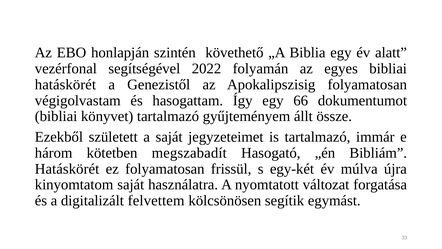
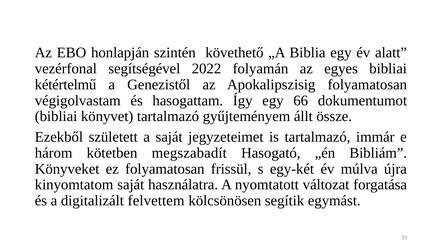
hatáskörét at (65, 84): hatáskörét -> kétértelmű
Hatáskörét at (67, 169): Hatáskörét -> Könyveket
